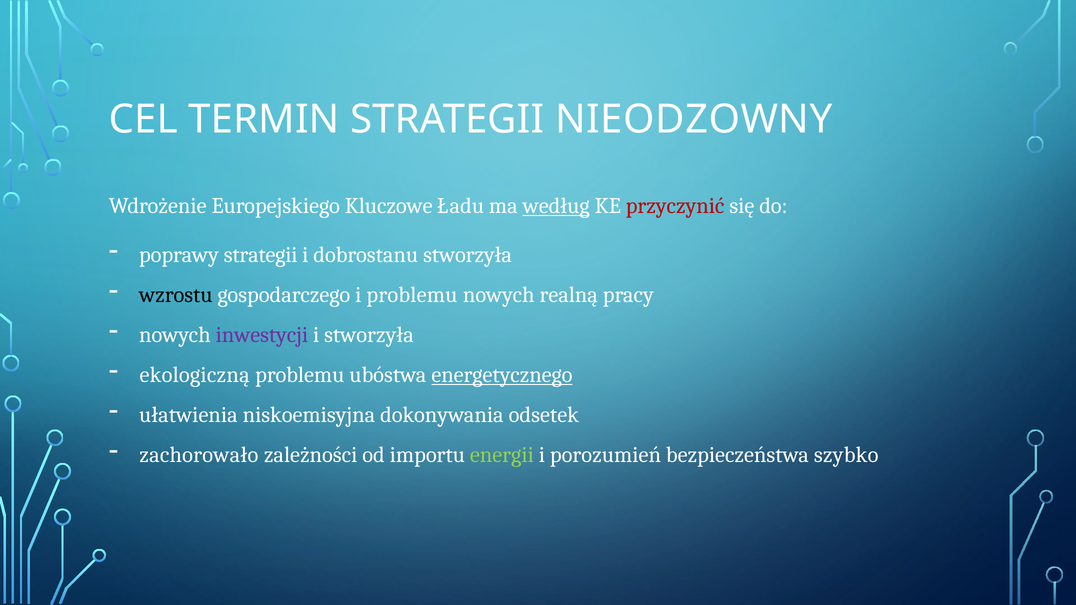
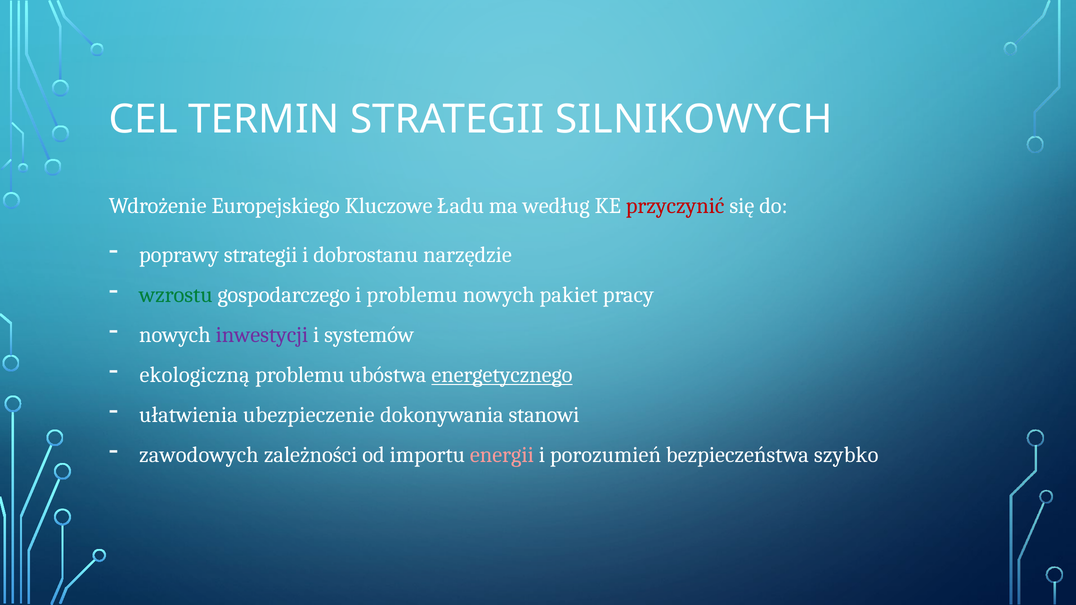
NIEODZOWNY: NIEODZOWNY -> SILNIKOWYCH
według underline: present -> none
dobrostanu stworzyła: stworzyła -> narzędzie
wzrostu colour: black -> green
realną: realną -> pakiet
i stworzyła: stworzyła -> systemów
niskoemisyjna: niskoemisyjna -> ubezpieczenie
odsetek: odsetek -> stanowi
zachorowało: zachorowało -> zawodowych
energii colour: light green -> pink
